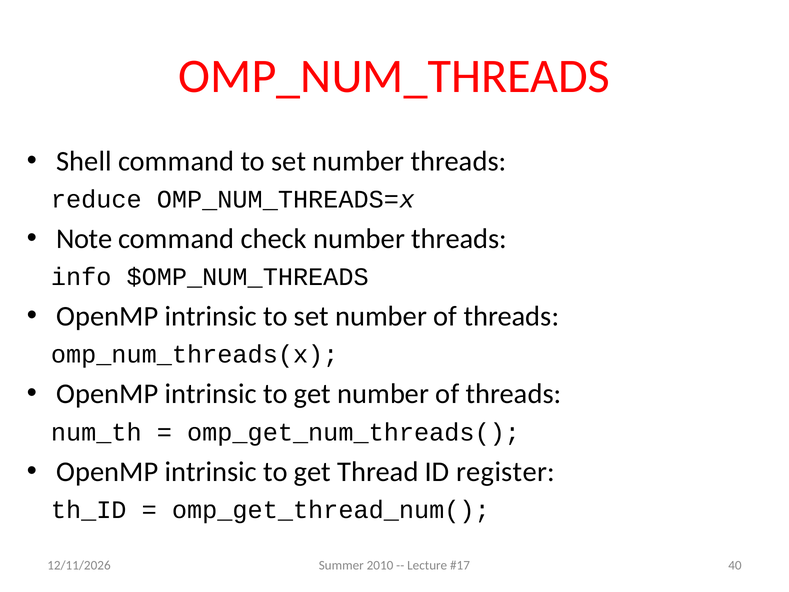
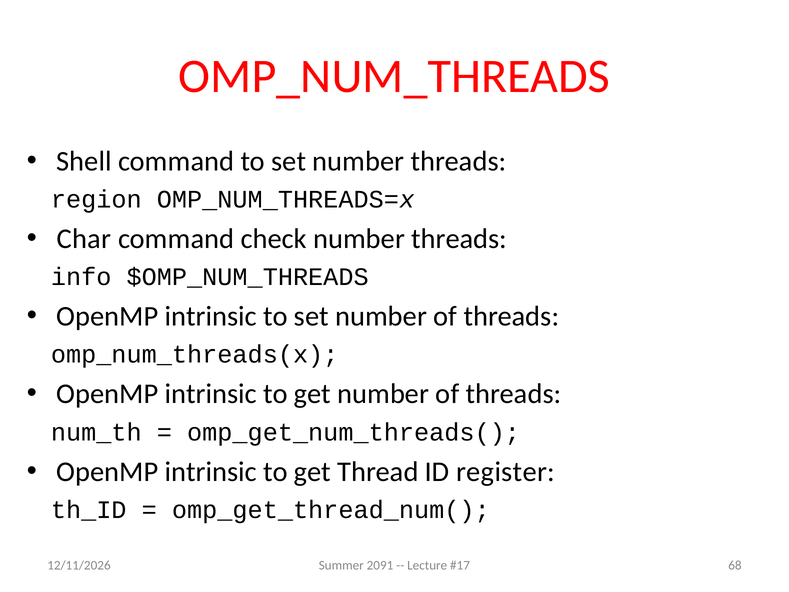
reduce: reduce -> region
Note: Note -> Char
40: 40 -> 68
2010: 2010 -> 2091
